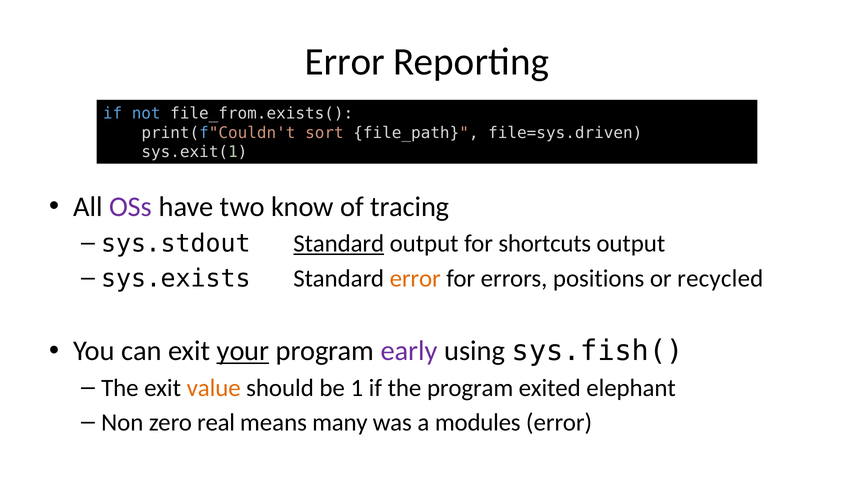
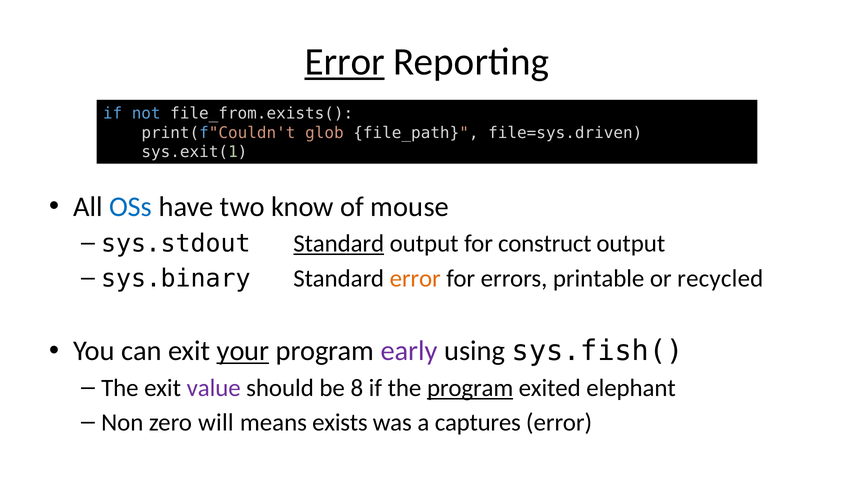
Error at (345, 62) underline: none -> present
sort: sort -> glob
OSs colour: purple -> blue
tracing: tracing -> mouse
shortcuts: shortcuts -> construct
sys.exists: sys.exists -> sys.binary
positions: positions -> printable
value colour: orange -> purple
1: 1 -> 8
program at (470, 388) underline: none -> present
real: real -> will
many: many -> exists
modules: modules -> captures
